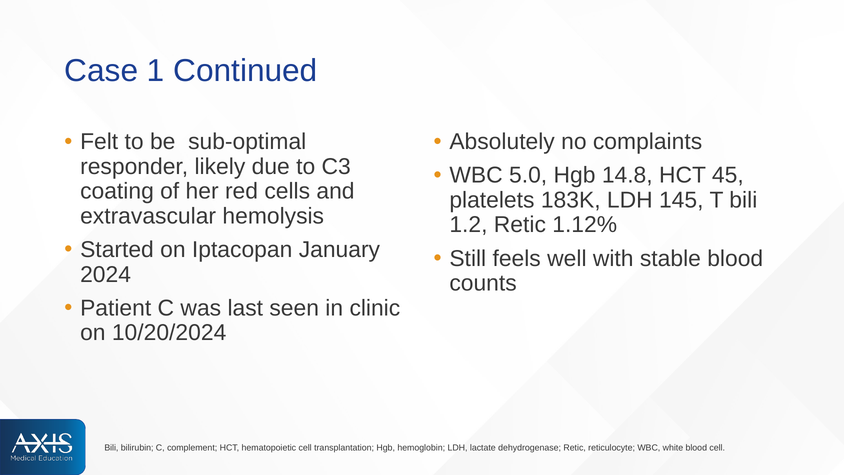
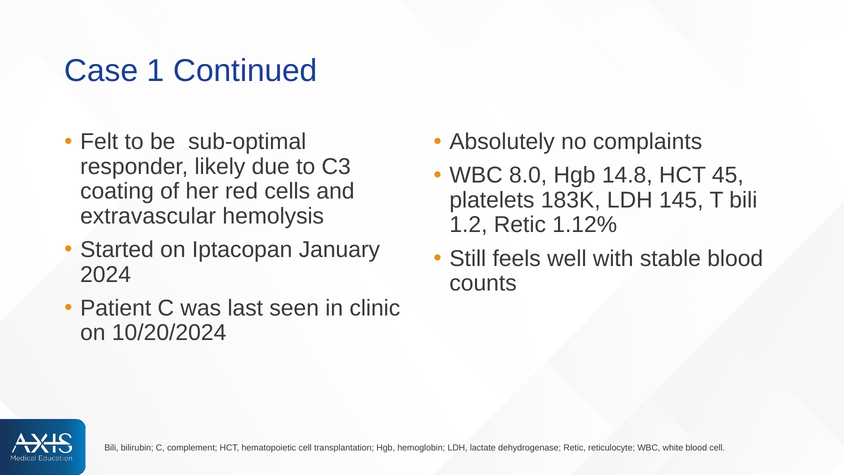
5.0: 5.0 -> 8.0
